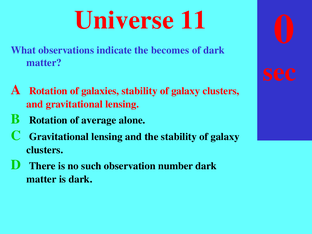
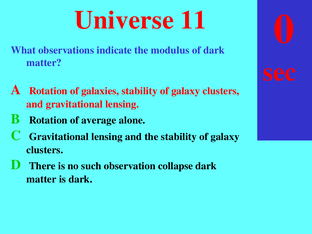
becomes: becomes -> modulus
number: number -> collapse
